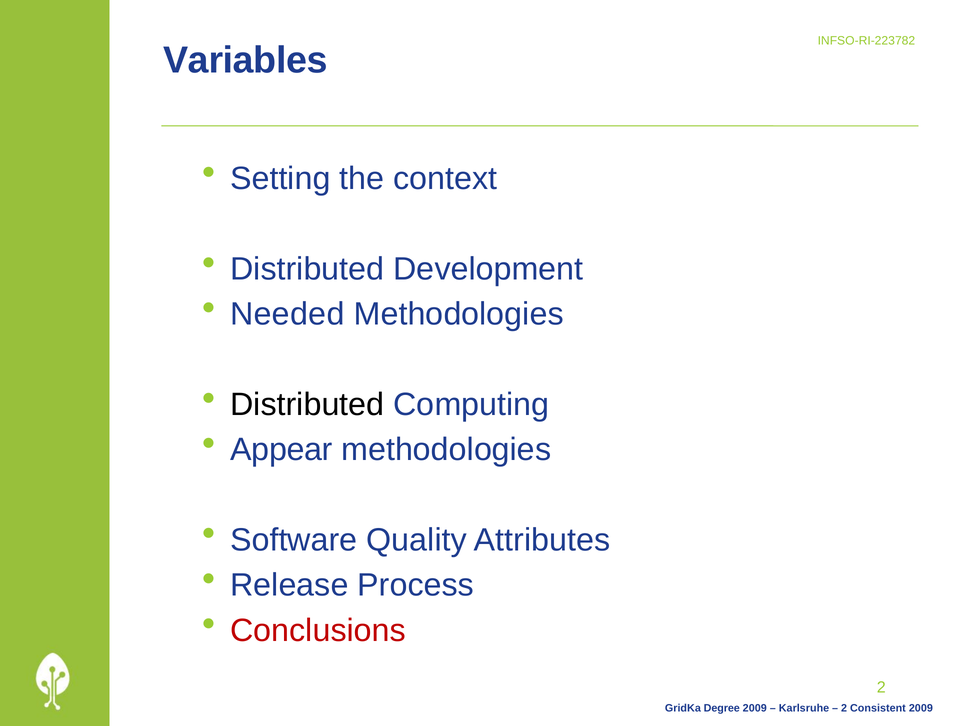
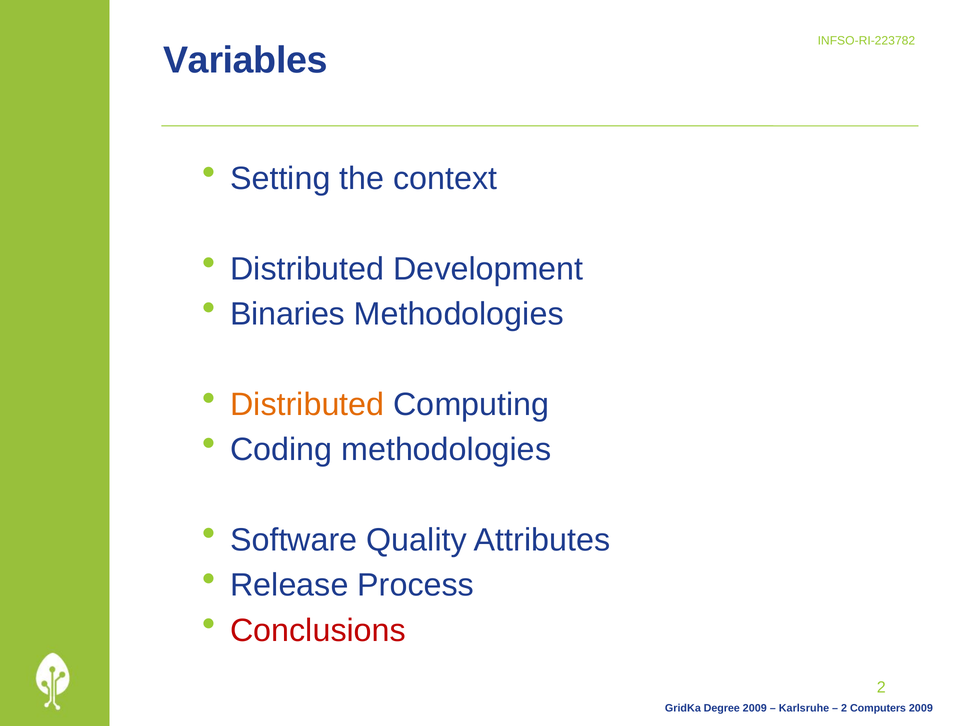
Needed: Needed -> Binaries
Distributed at (307, 405) colour: black -> orange
Appear: Appear -> Coding
Consistent: Consistent -> Computers
